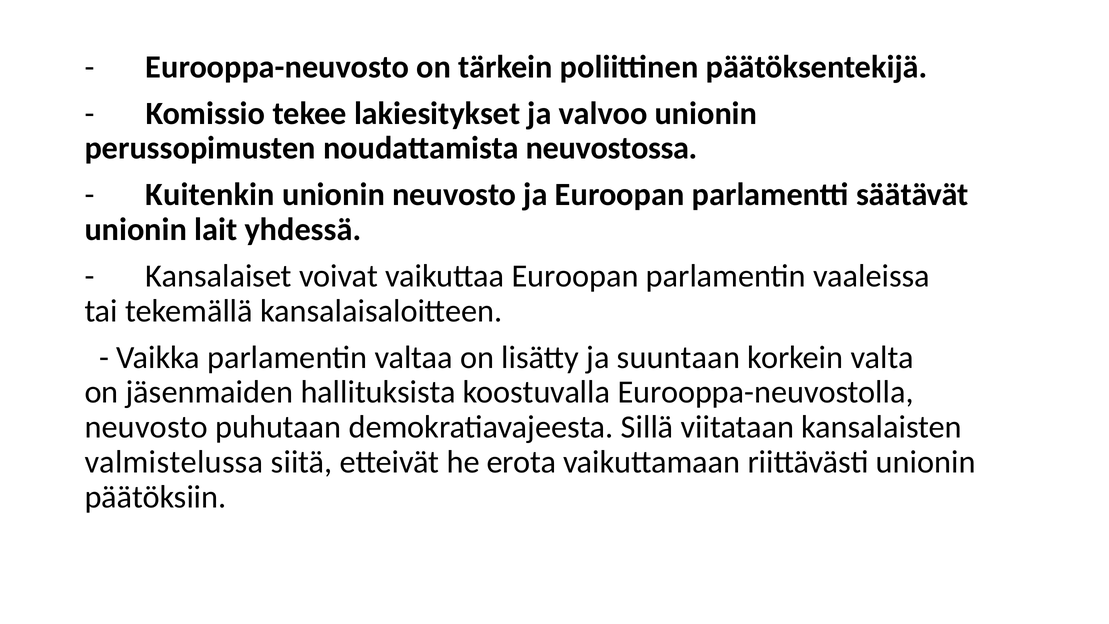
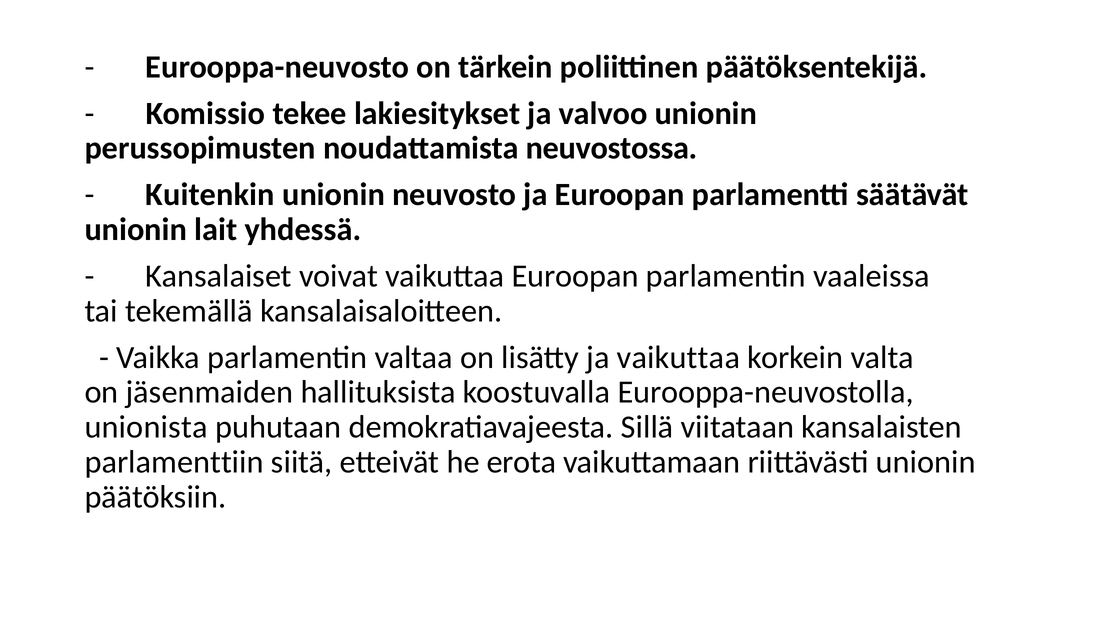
ja suuntaan: suuntaan -> vaikuttaa
neuvosto at (146, 427): neuvosto -> unionista
valmistelussa: valmistelussa -> parlamenttiin
